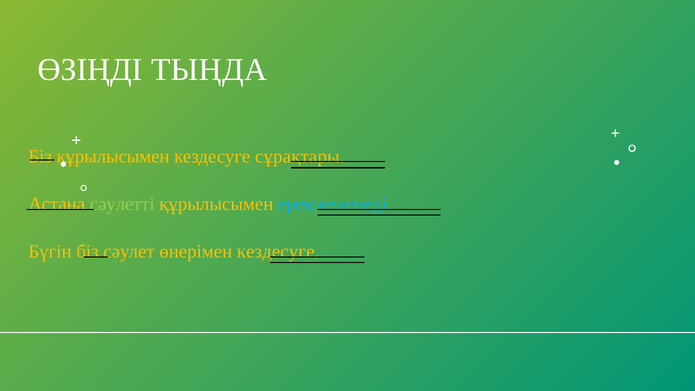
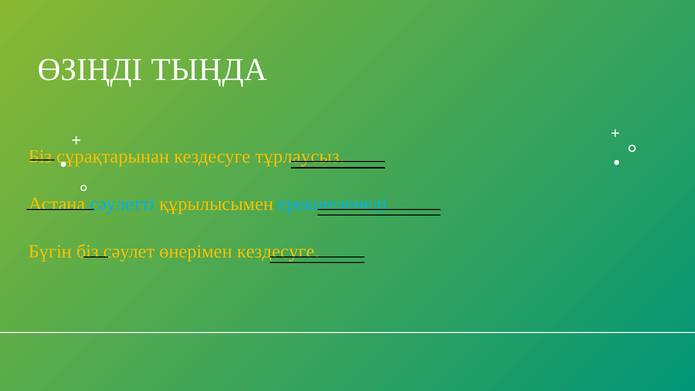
Біз құрылысымен: құрылысымен -> сұрақтарынан
сұрақтары: сұрақтары -> тұрлаусыз
сәулетті colour: light green -> light blue
